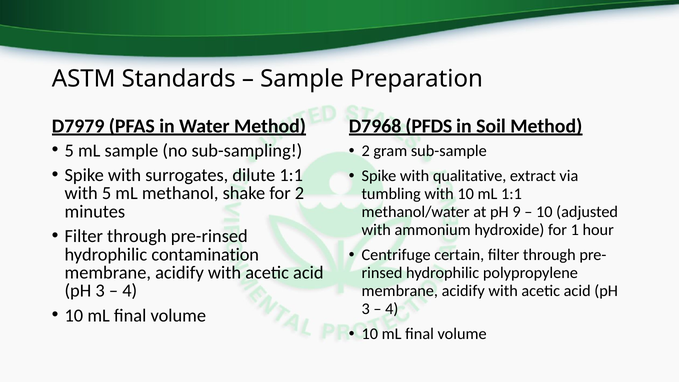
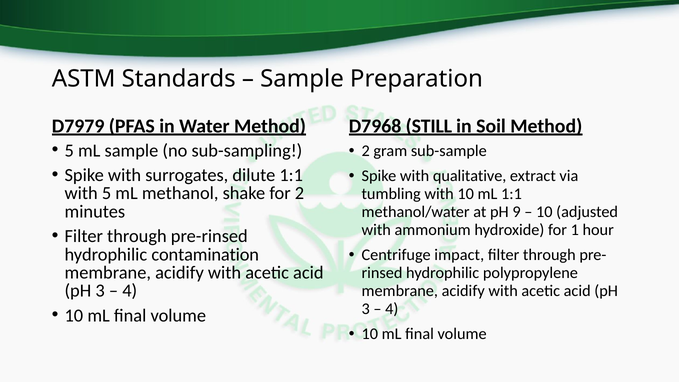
PFDS: PFDS -> STILL
certain: certain -> impact
